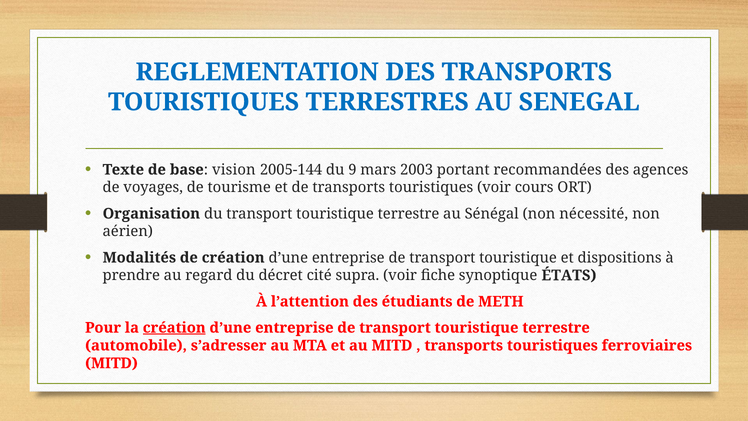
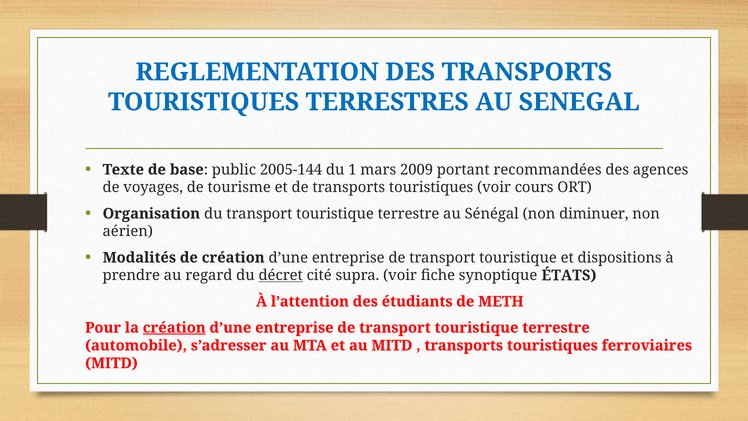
vision: vision -> public
9: 9 -> 1
2003: 2003 -> 2009
nécessité: nécessité -> diminuer
décret underline: none -> present
